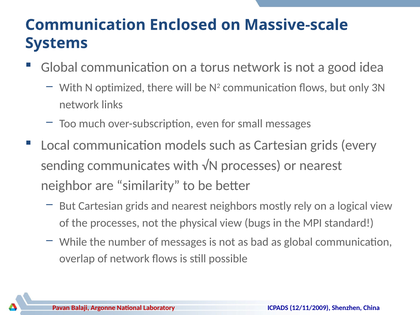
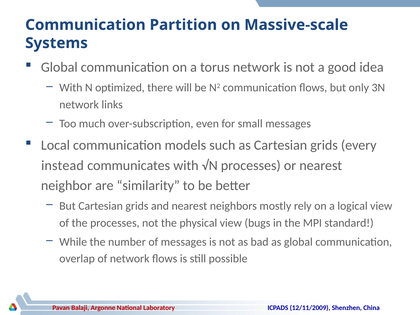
Enclosed: Enclosed -> Partition
sending: sending -> instead
